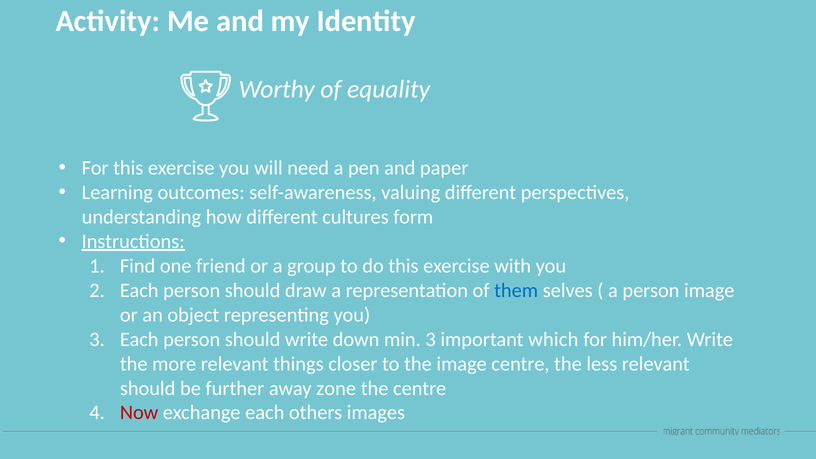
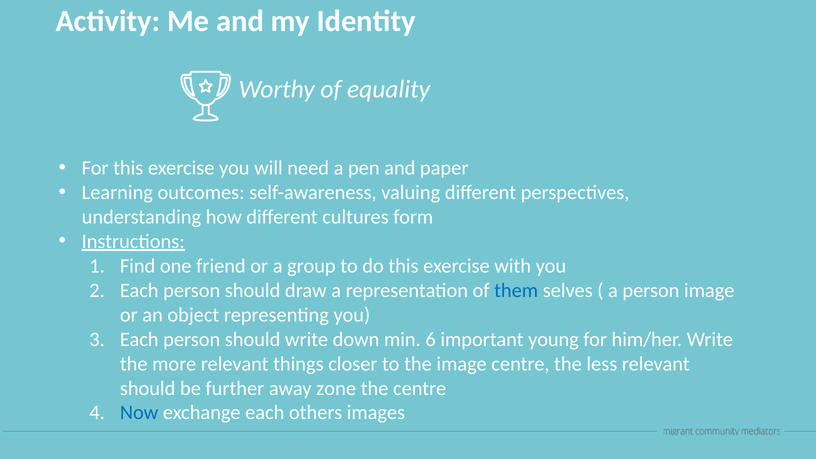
min 3: 3 -> 6
which: which -> young
Now colour: red -> blue
